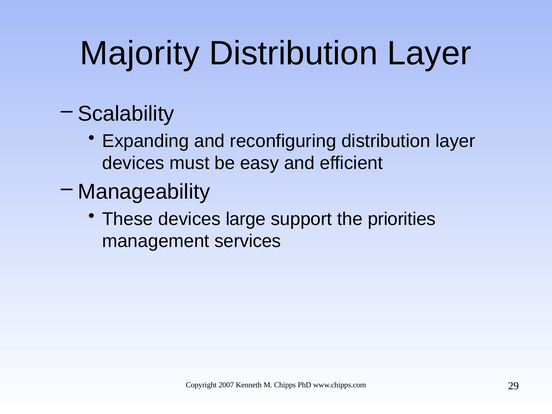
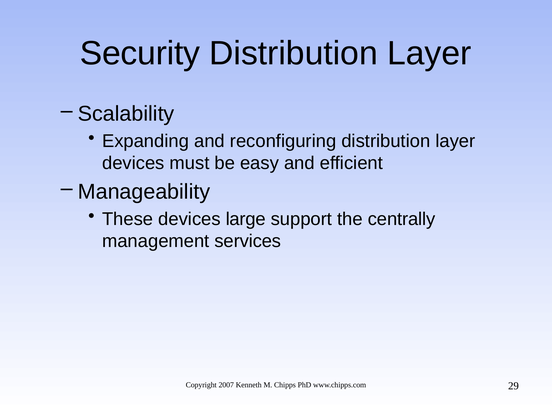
Majority: Majority -> Security
priorities: priorities -> centrally
